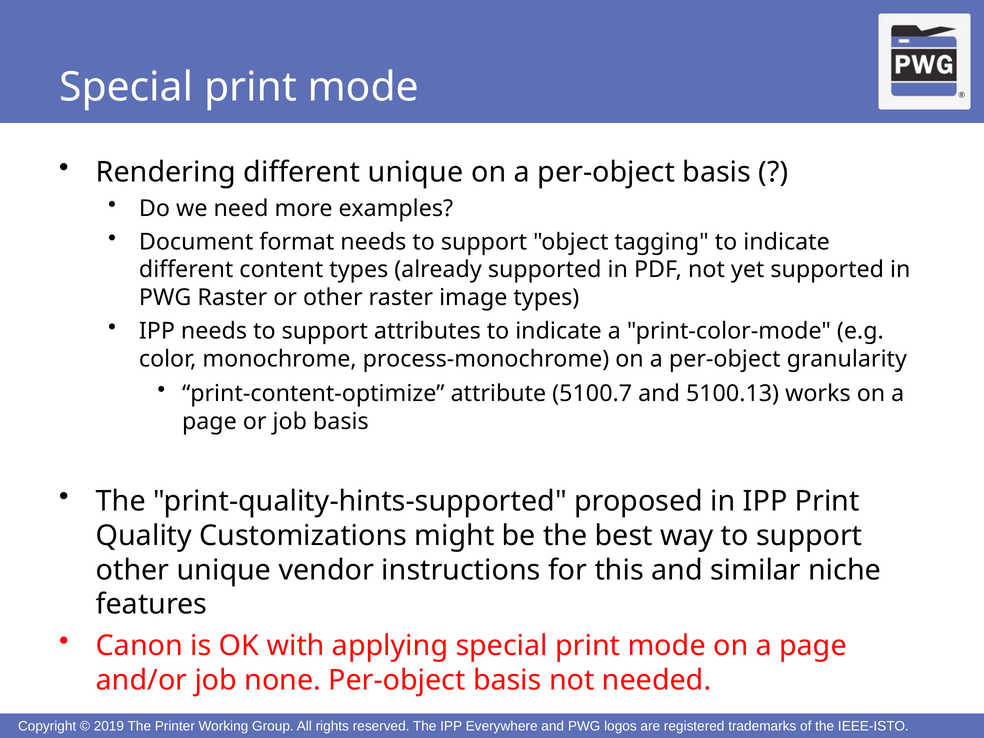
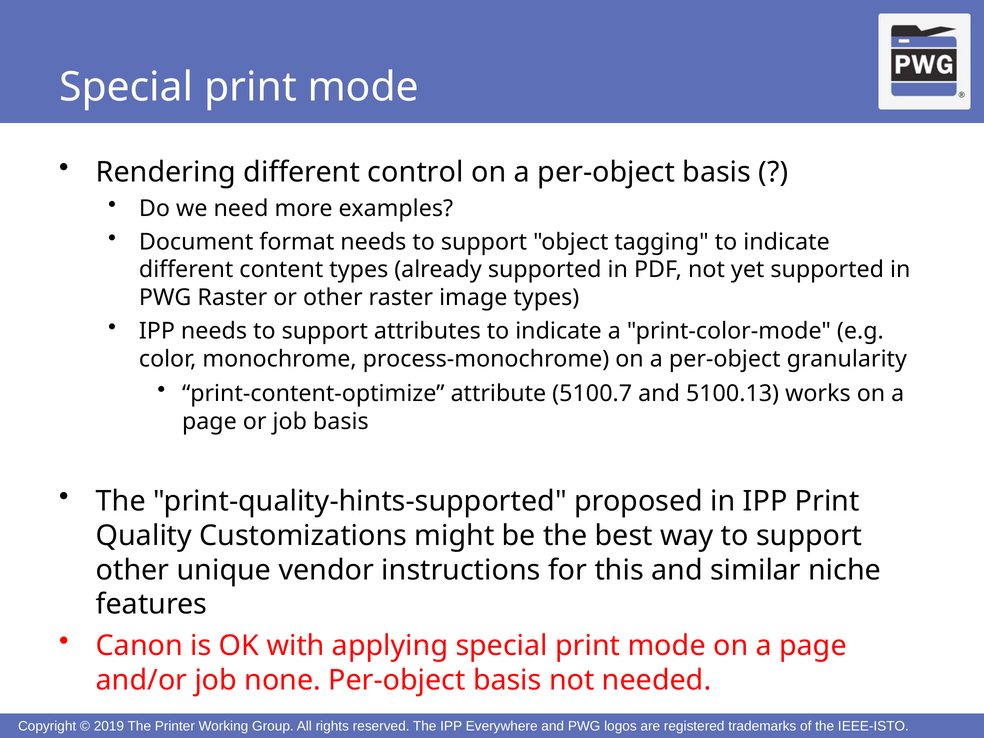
different unique: unique -> control
